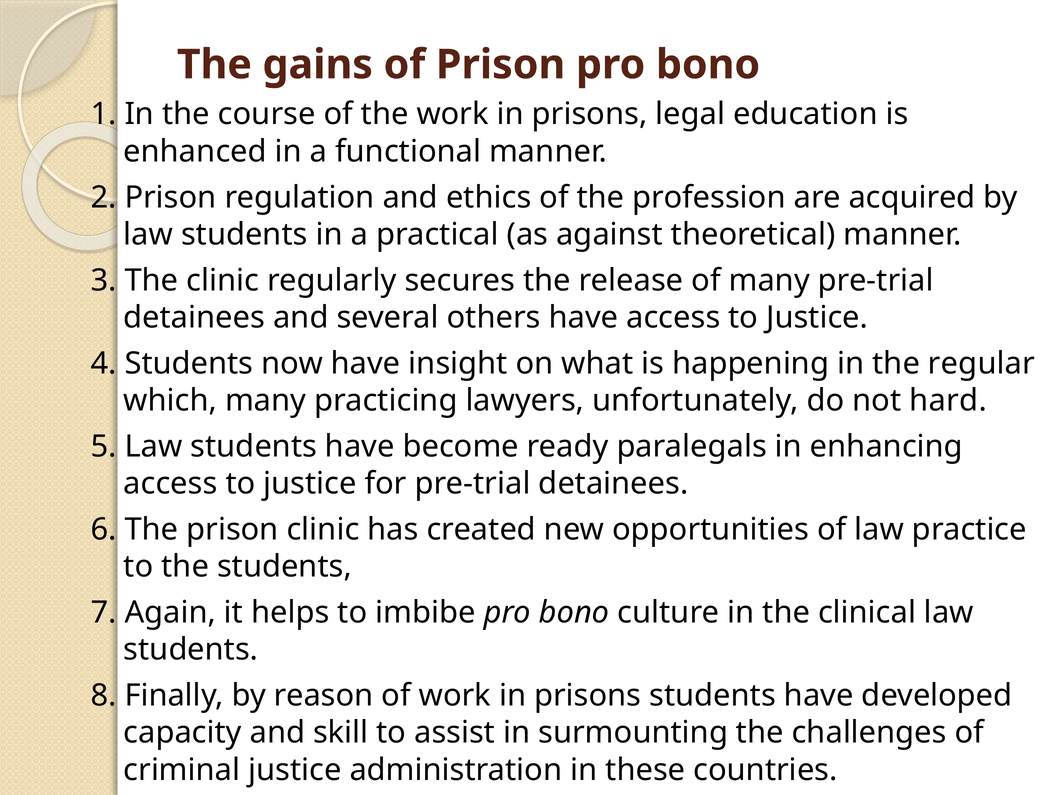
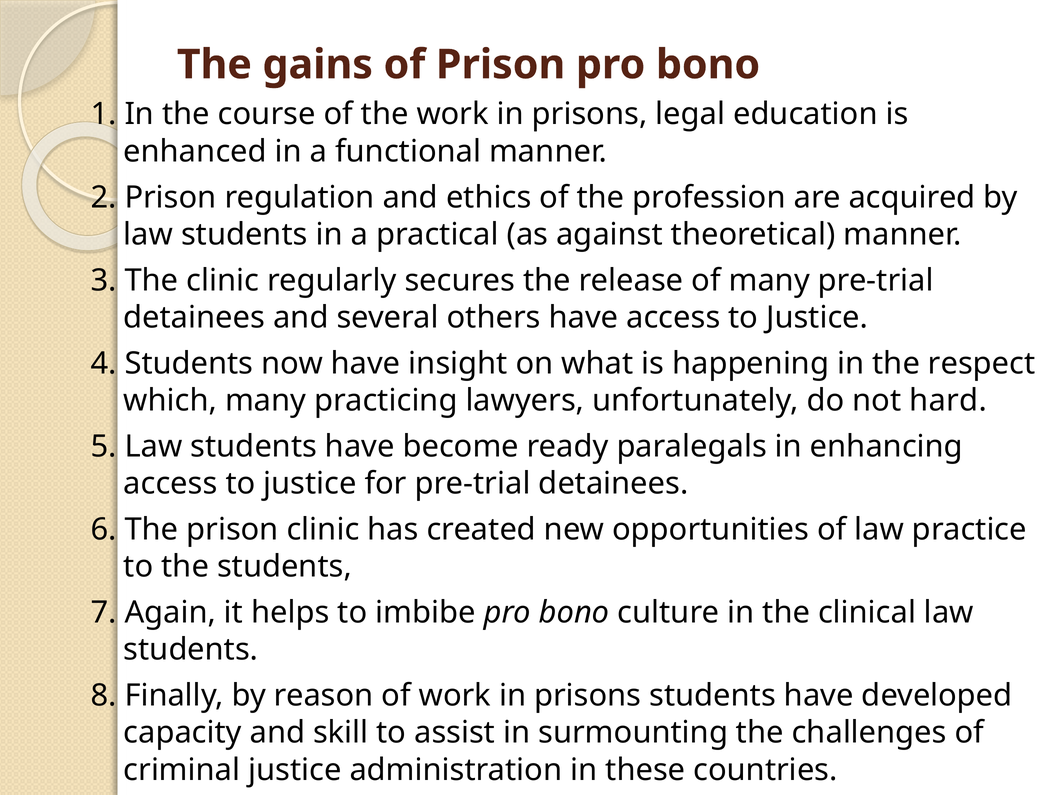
regular: regular -> respect
